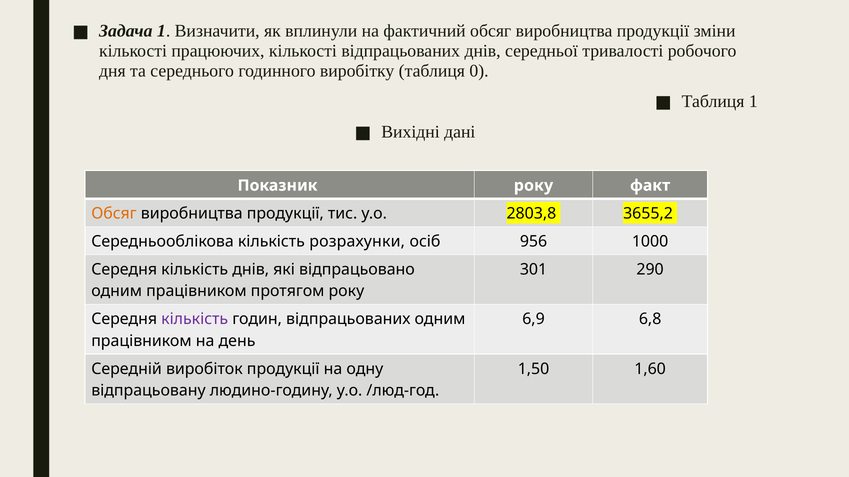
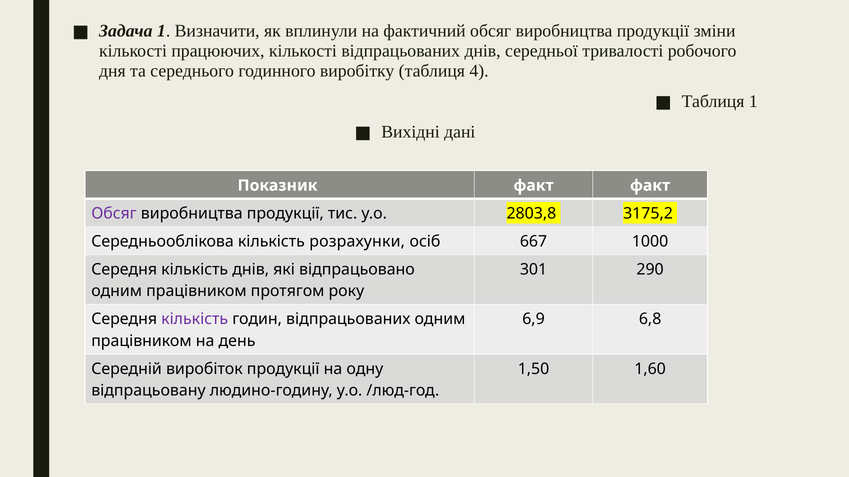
0: 0 -> 4
Показник року: року -> факт
Обсяг at (114, 214) colour: orange -> purple
3655,2: 3655,2 -> 3175,2
956: 956 -> 667
